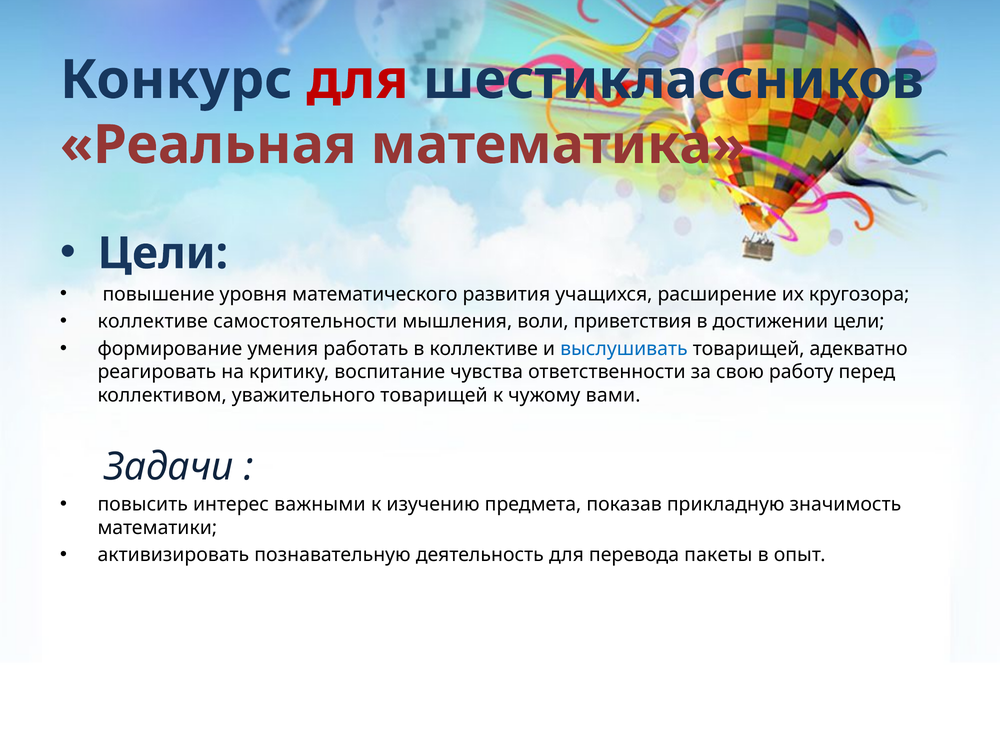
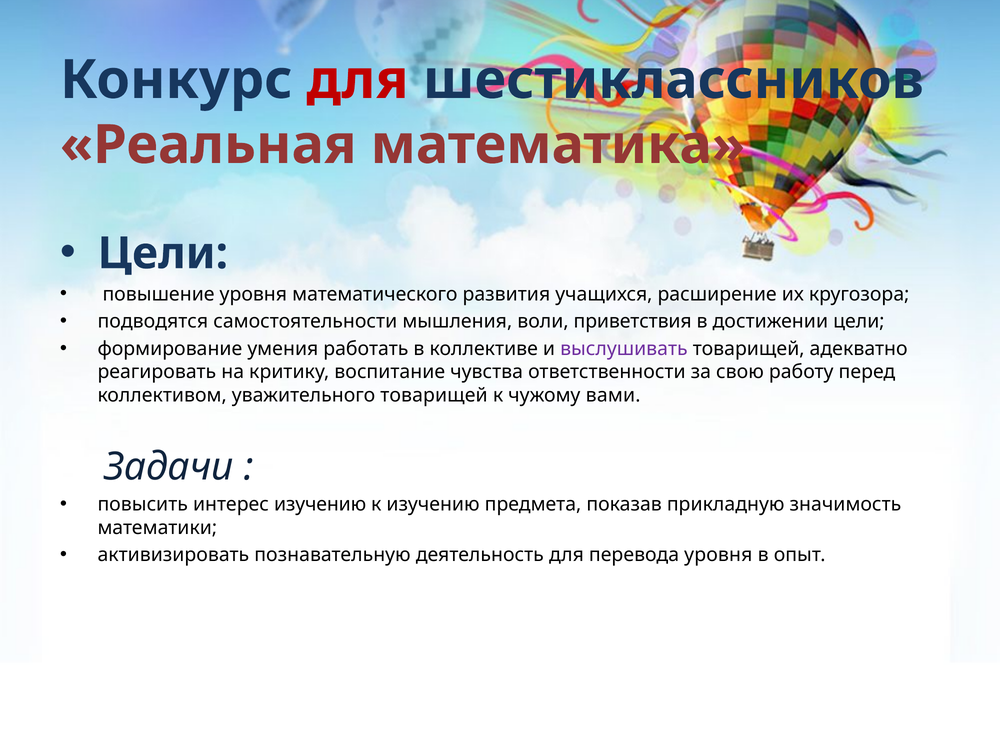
коллективе at (153, 321): коллективе -> подводятся
выслушивать colour: blue -> purple
интерес важными: важными -> изучению
перевода пакеты: пакеты -> уровня
